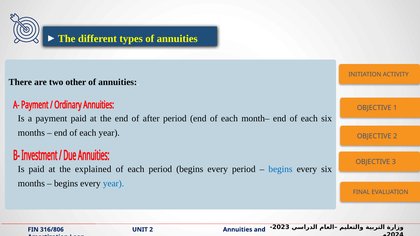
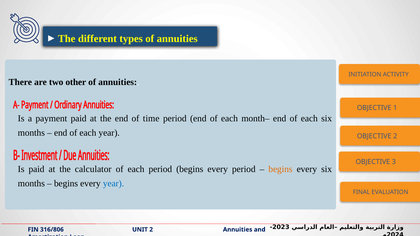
after: after -> time
explained: explained -> calculator
begins at (280, 169) colour: blue -> orange
